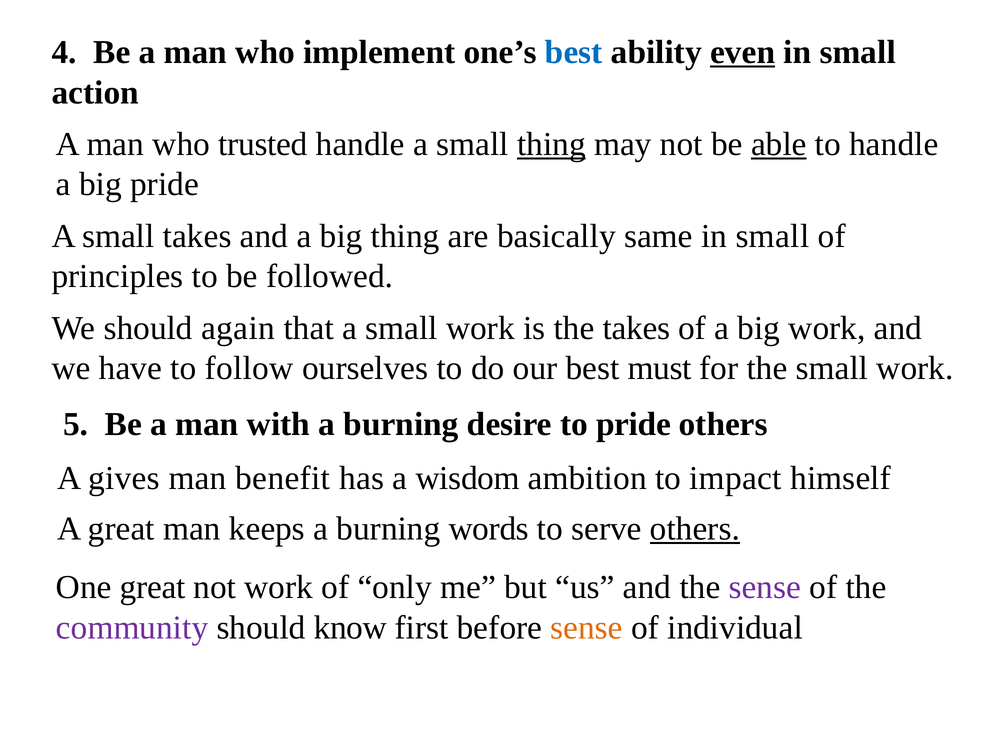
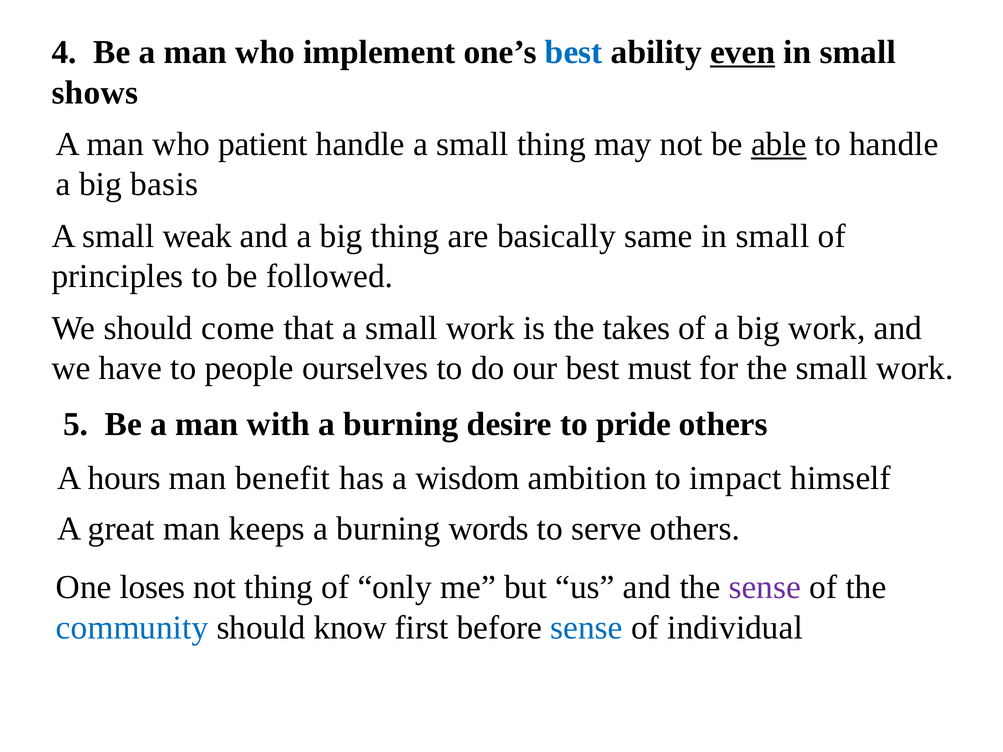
action: action -> shows
trusted: trusted -> patient
thing at (551, 144) underline: present -> none
big pride: pride -> basis
small takes: takes -> weak
again: again -> come
follow: follow -> people
gives: gives -> hours
others at (695, 529) underline: present -> none
One great: great -> loses
not work: work -> thing
community colour: purple -> blue
sense at (587, 628) colour: orange -> blue
